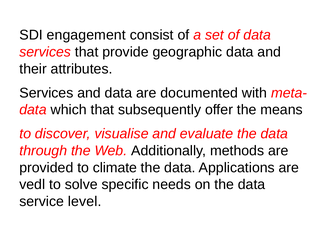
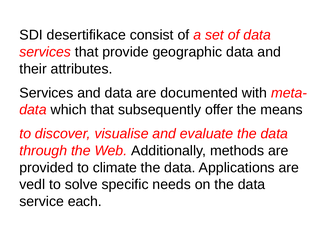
engagement: engagement -> desertifikace
level: level -> each
